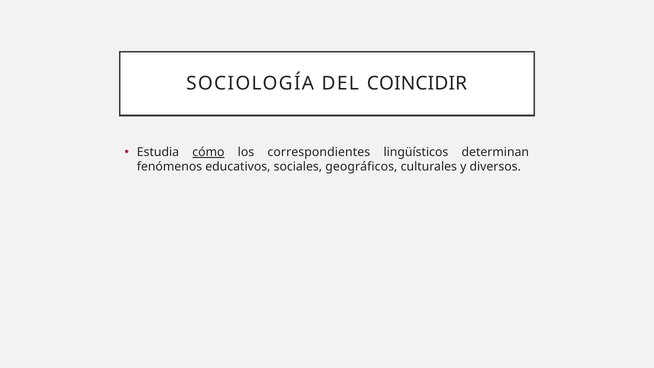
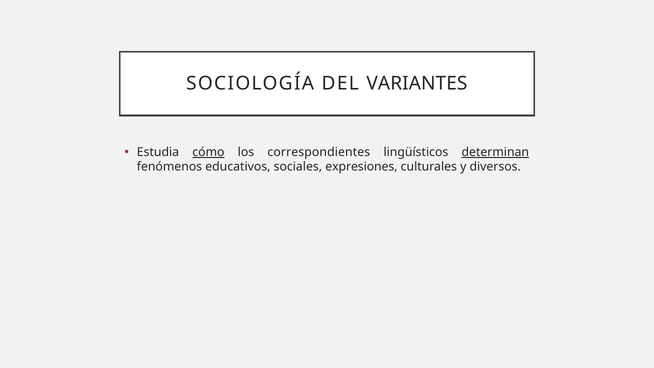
COINCIDIR: COINCIDIR -> VARIANTES
determinan underline: none -> present
geográficos: geográficos -> expresiones
